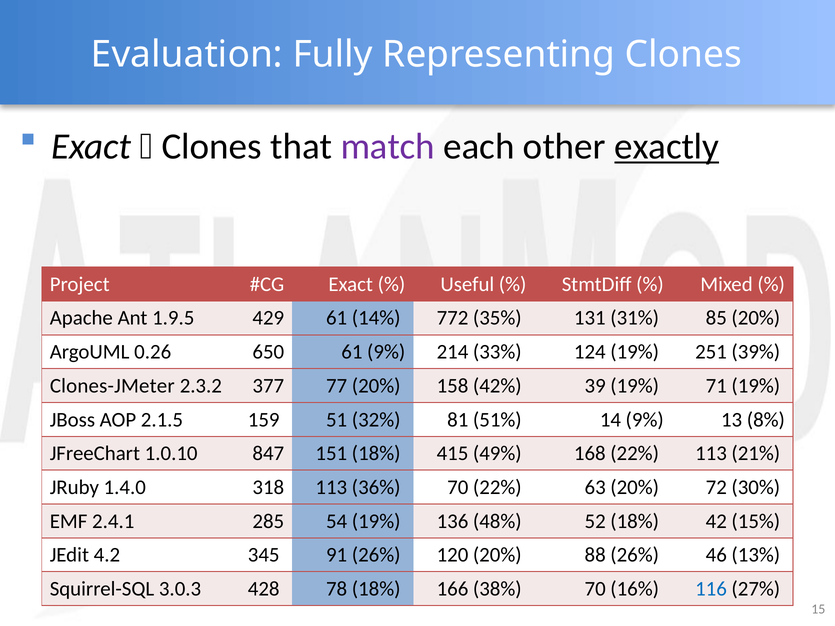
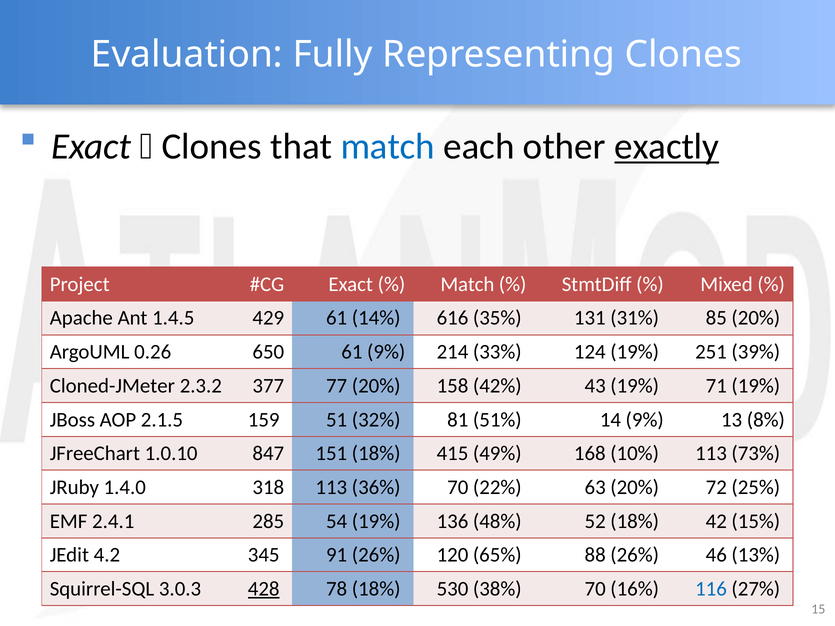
match at (388, 147) colour: purple -> blue
Useful at (467, 284): Useful -> Match
1.9.5: 1.9.5 -> 1.4.5
772: 772 -> 616
Clones-JMeter: Clones-JMeter -> Cloned-JMeter
39: 39 -> 43
168 22%: 22% -> 10%
21%: 21% -> 73%
30%: 30% -> 25%
120 20%: 20% -> 65%
428 underline: none -> present
166: 166 -> 530
